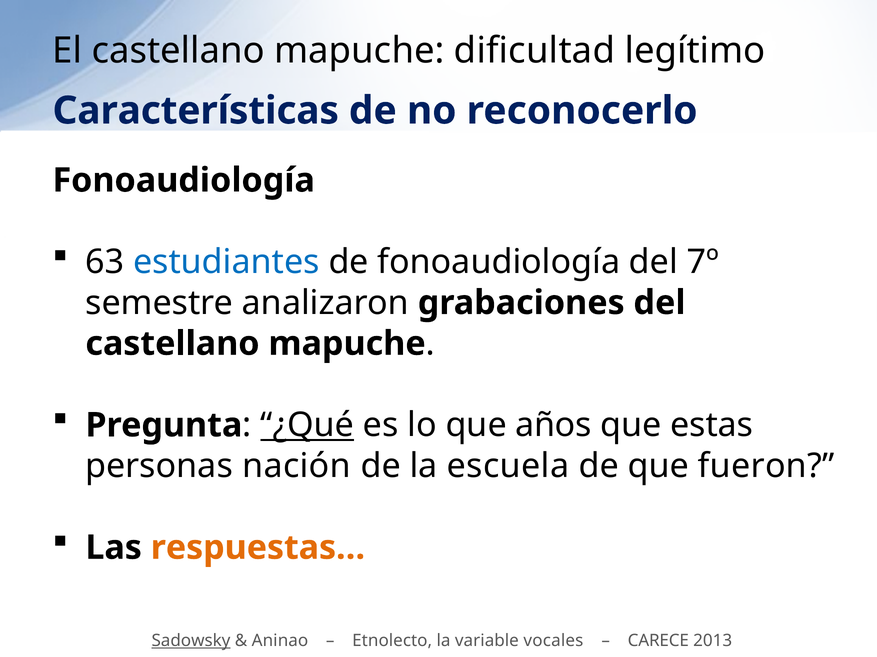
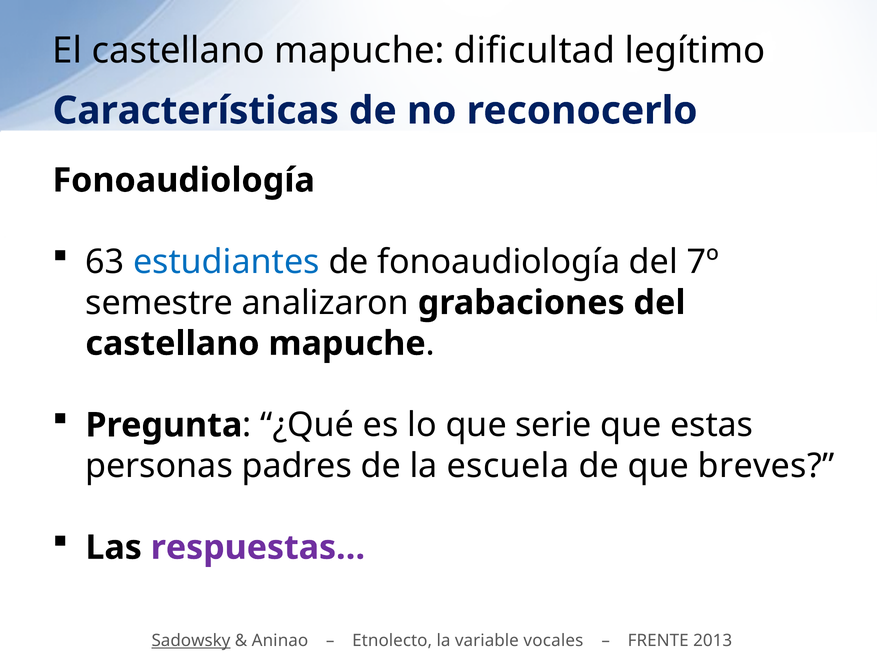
¿Qué underline: present -> none
años: años -> serie
nación: nación -> padres
fueron: fueron -> breves
respuestas… colour: orange -> purple
CARECE: CARECE -> FRENTE
